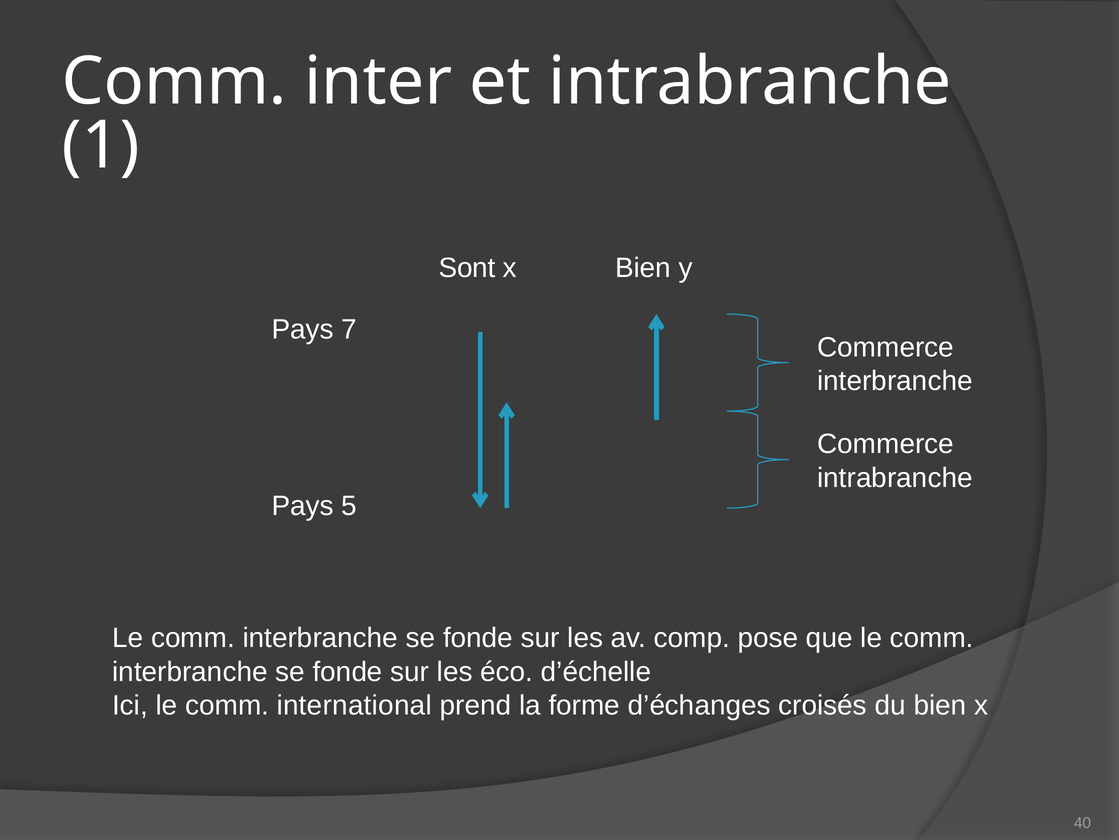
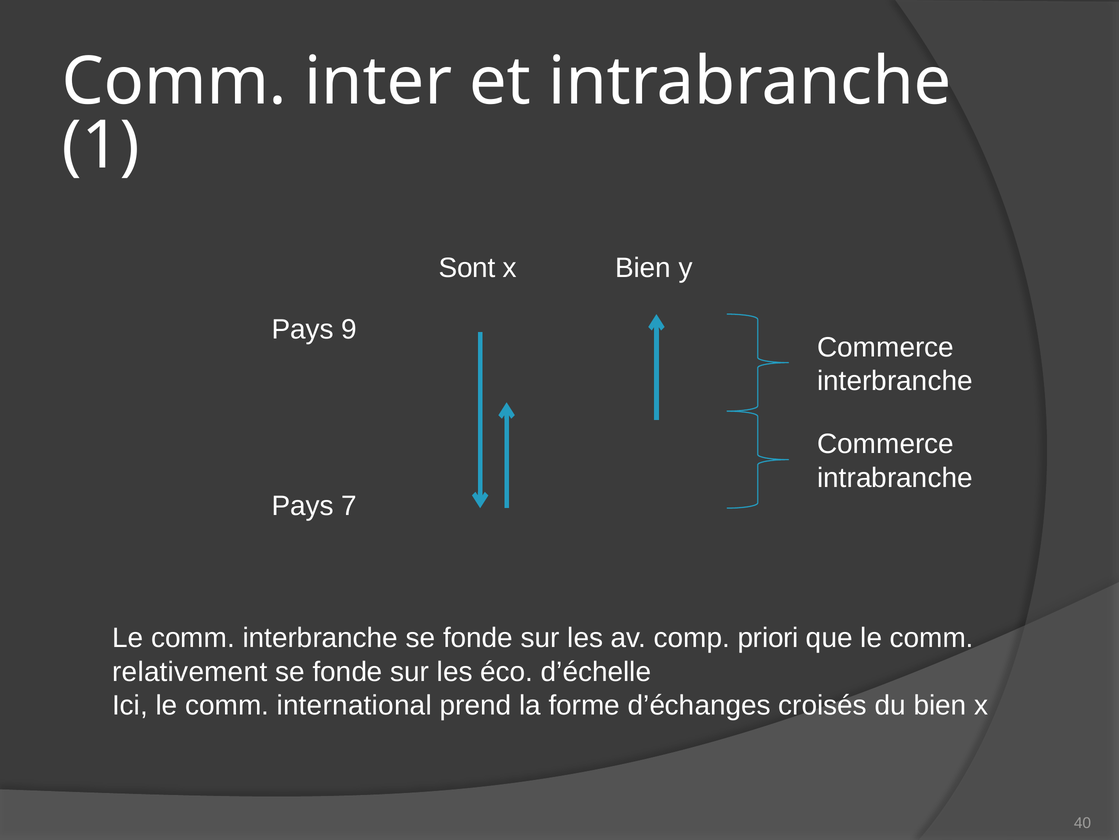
7: 7 -> 9
5: 5 -> 7
pose: pose -> priori
interbranche at (190, 671): interbranche -> relativement
